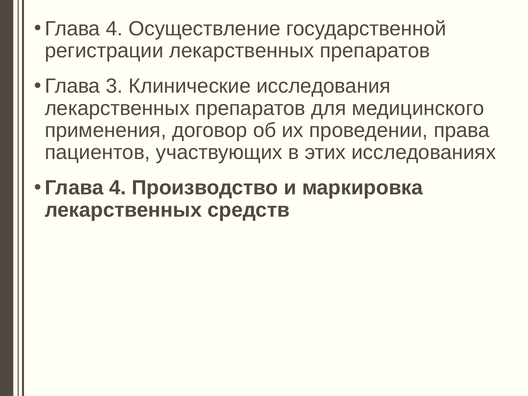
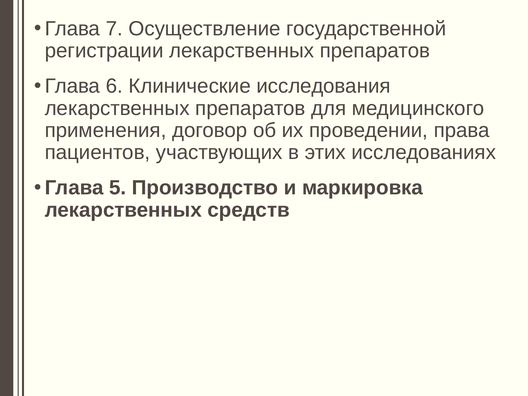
4 at (114, 29): 4 -> 7
3: 3 -> 6
4 at (118, 188): 4 -> 5
